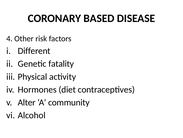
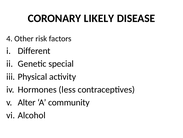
BASED: BASED -> LIKELY
fatality: fatality -> special
diet: diet -> less
